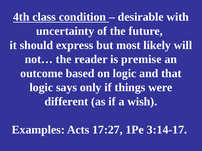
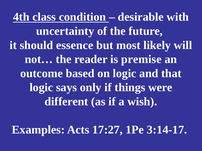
express: express -> essence
